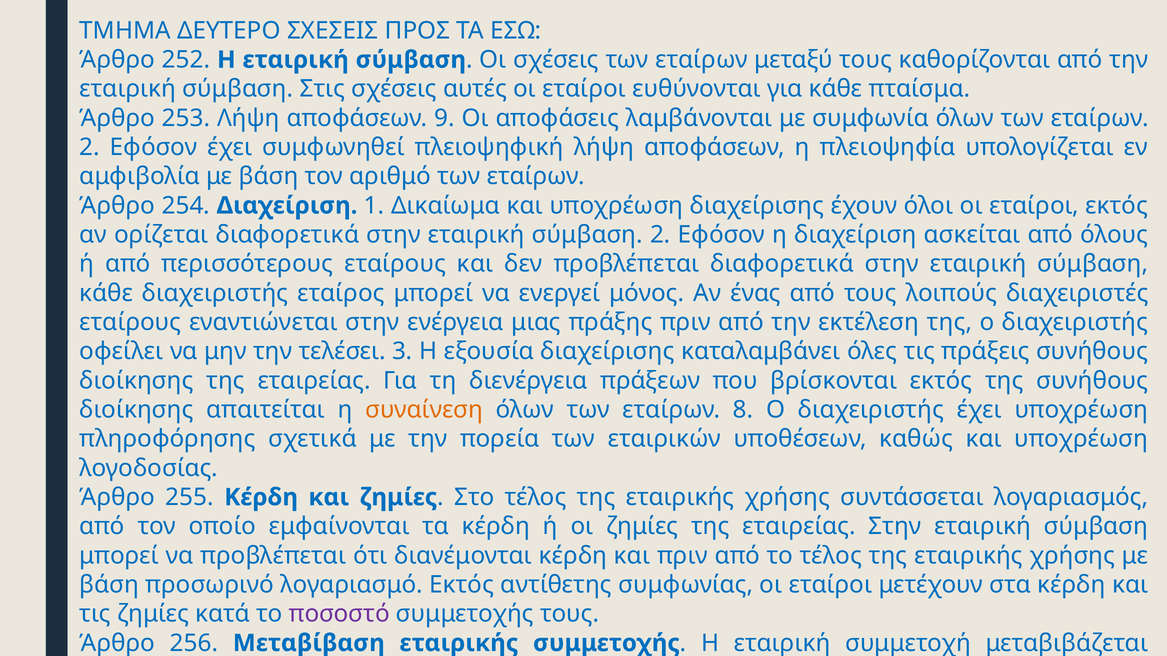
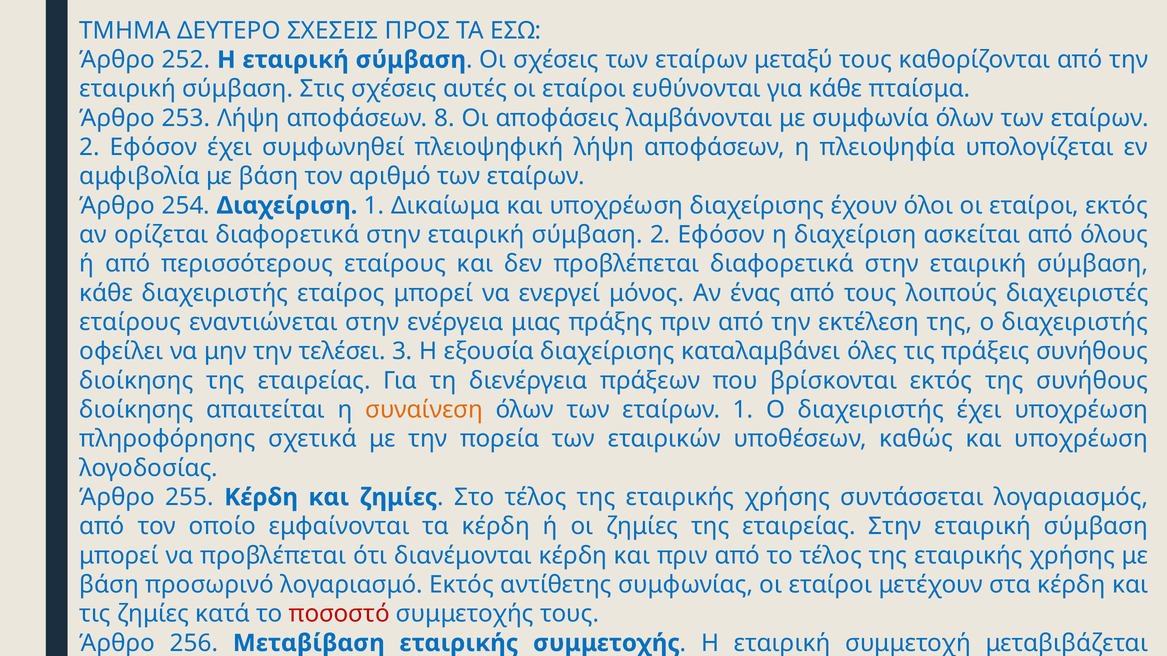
9: 9 -> 8
εταίρων 8: 8 -> 1
ποσοστό colour: purple -> red
